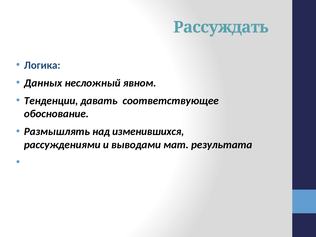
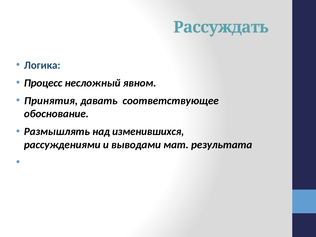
Данных: Данных -> Процесс
Тенденции: Тенденции -> Принятия
